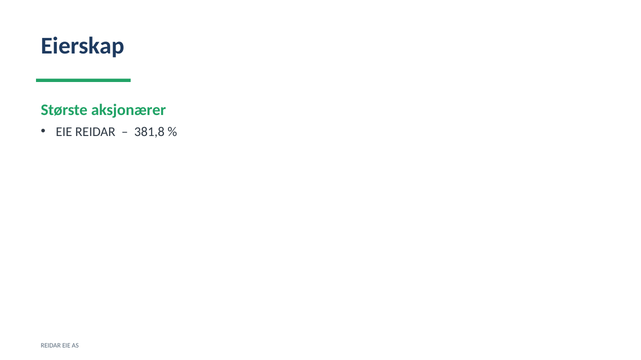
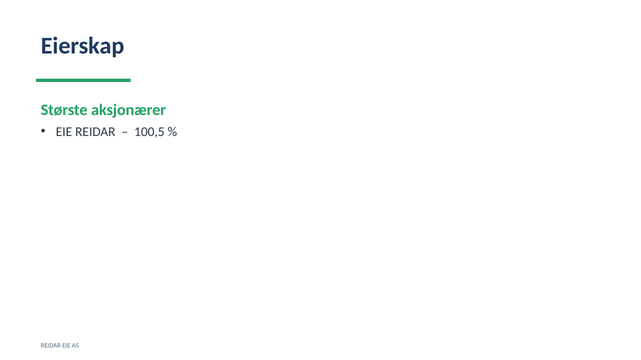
381,8: 381,8 -> 100,5
